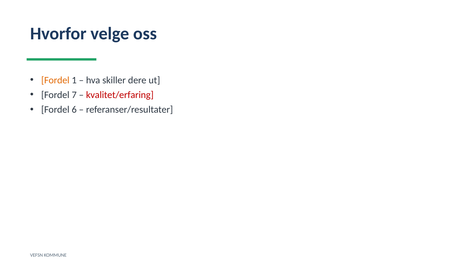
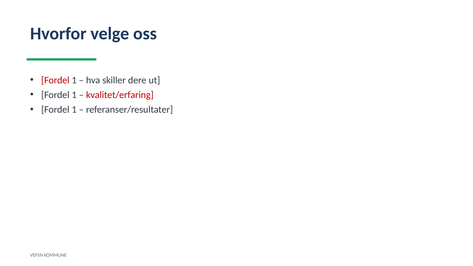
Fordel at (55, 80) colour: orange -> red
7 at (74, 95): 7 -> 1
6 at (74, 110): 6 -> 1
